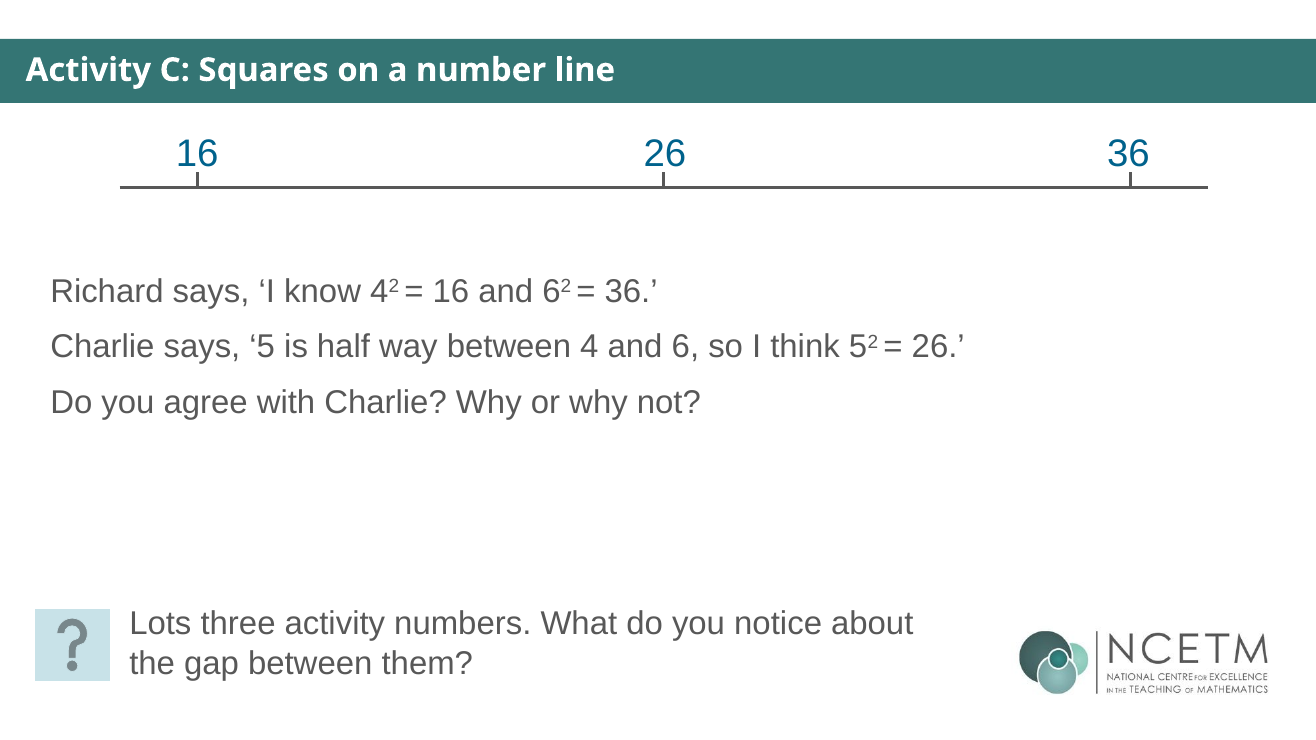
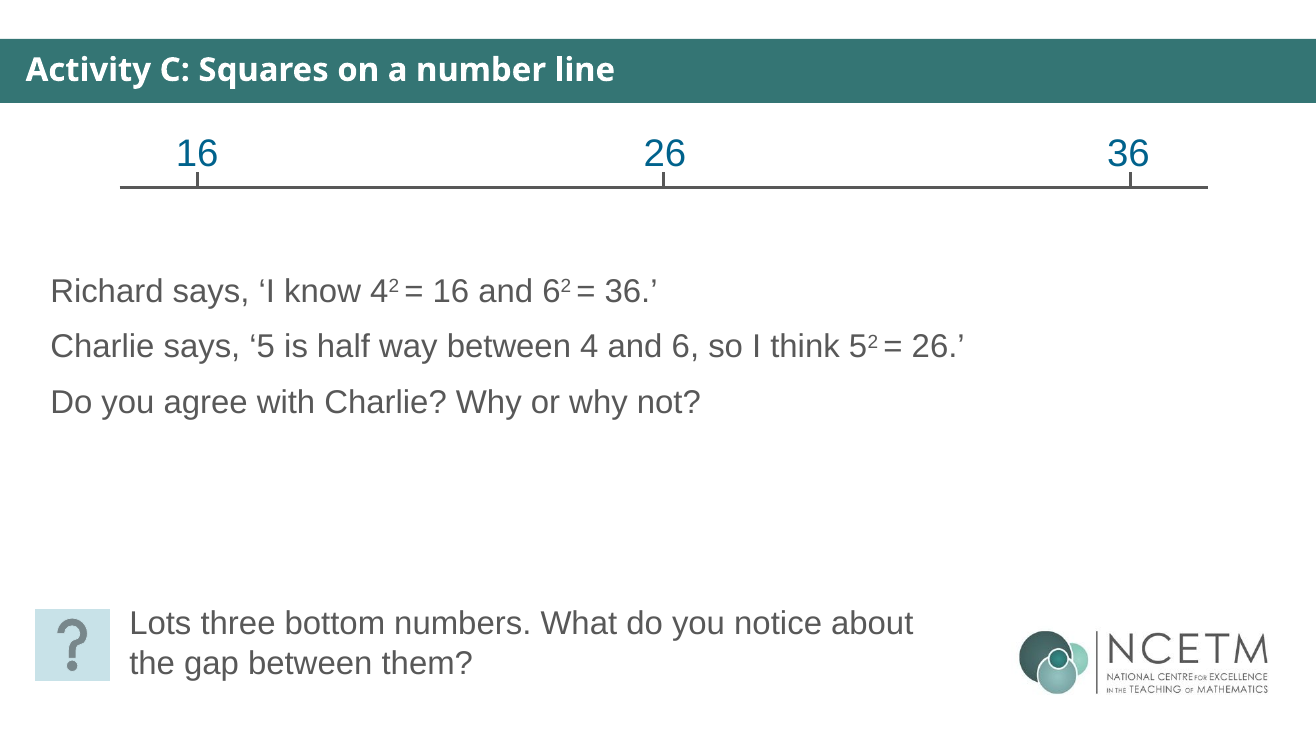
three activity: activity -> bottom
